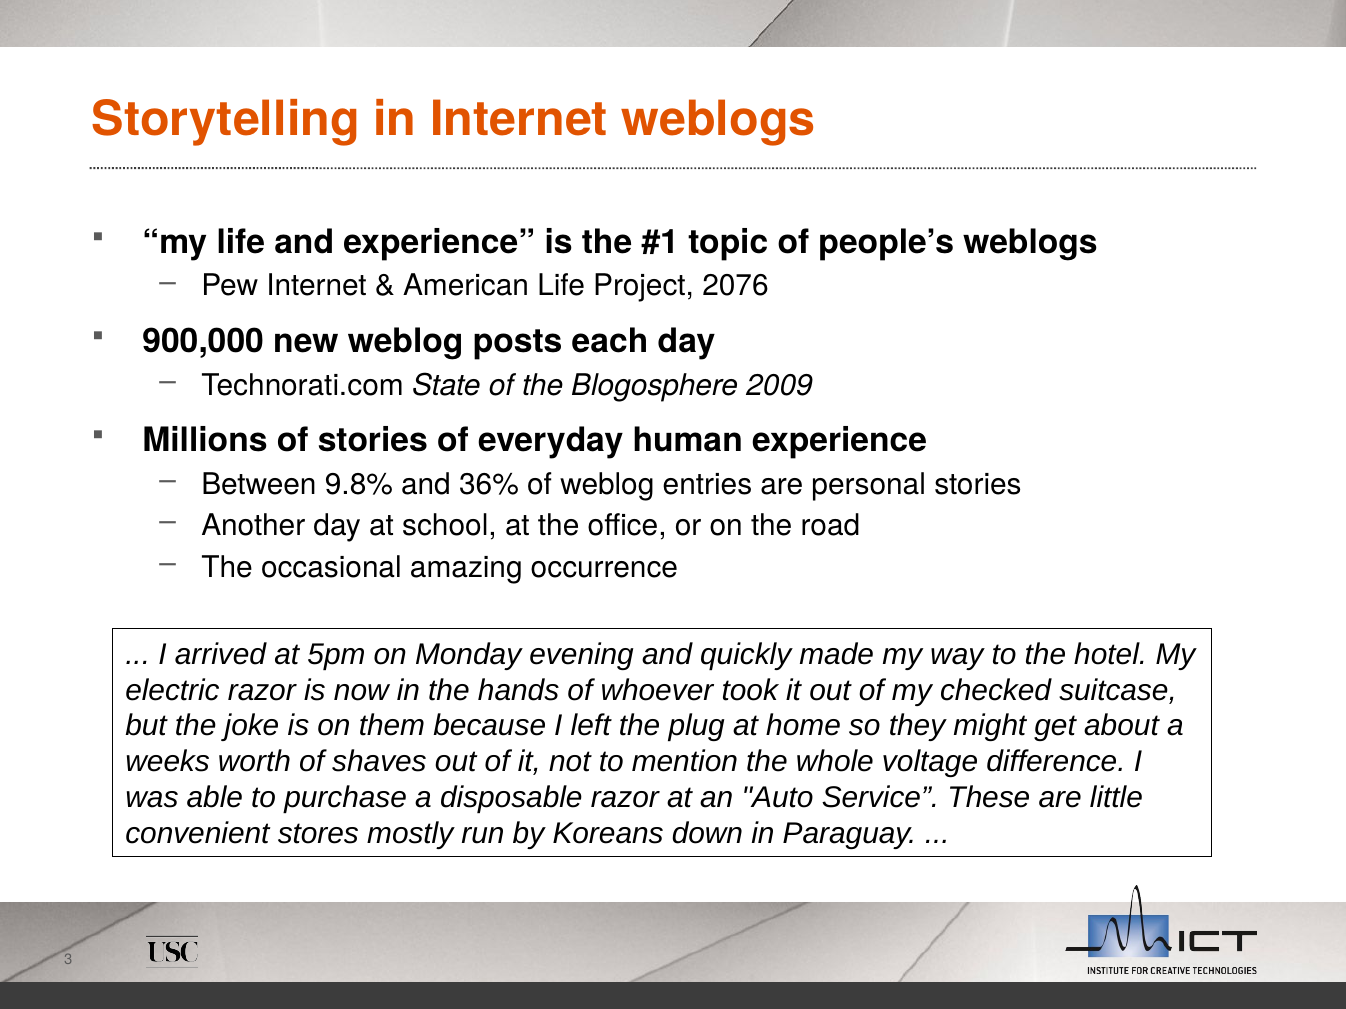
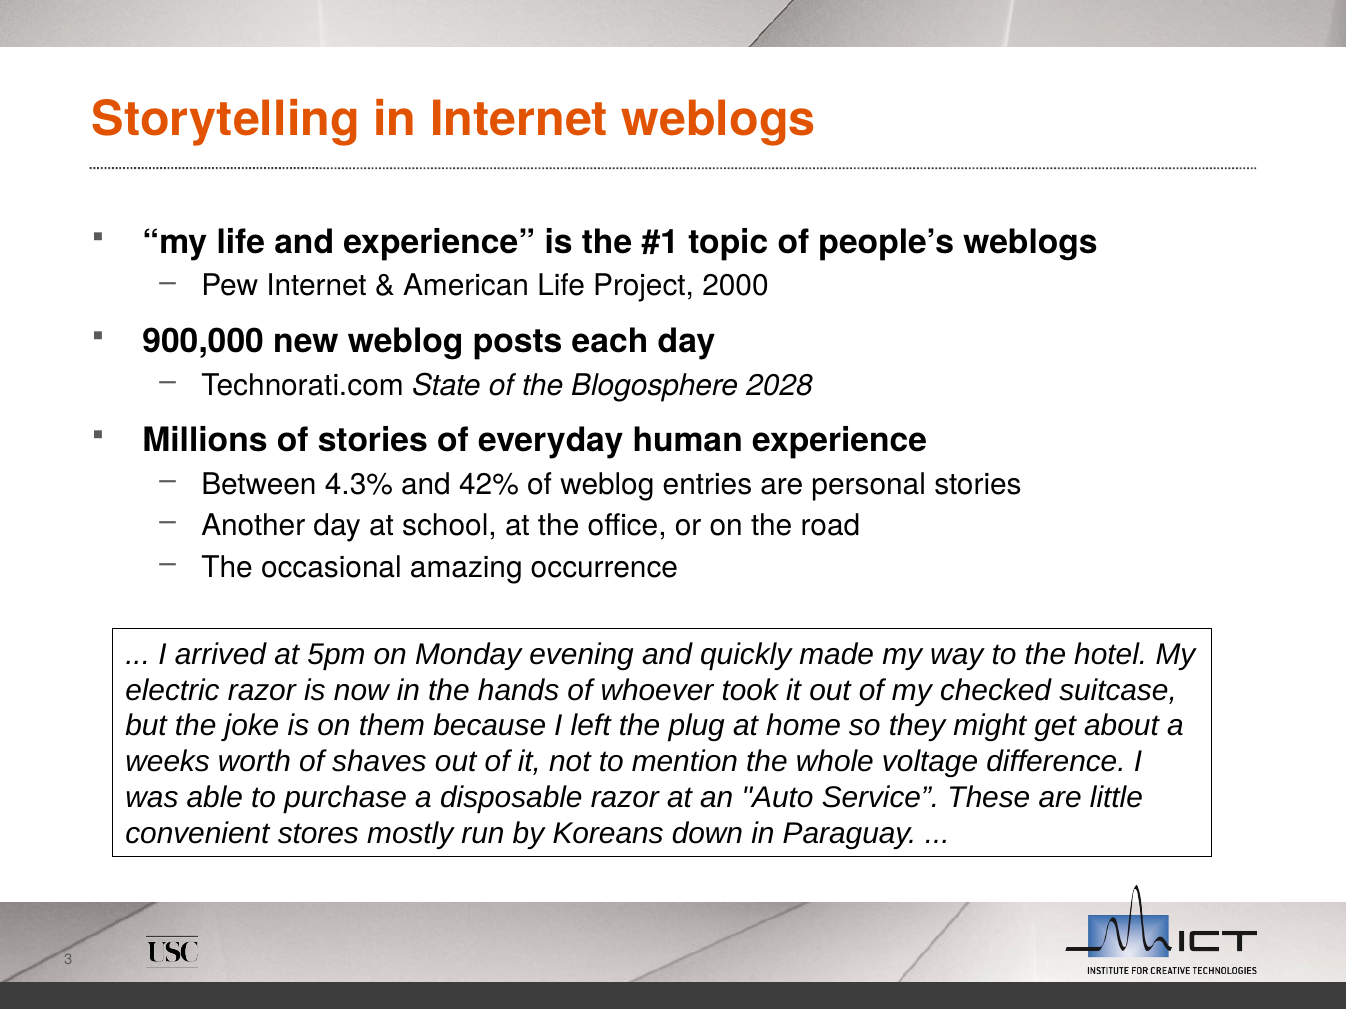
2076: 2076 -> 2000
2009: 2009 -> 2028
9.8%: 9.8% -> 4.3%
36%: 36% -> 42%
